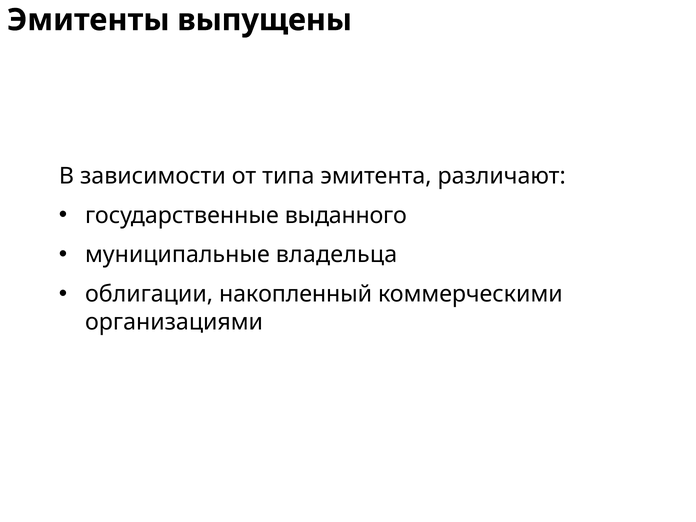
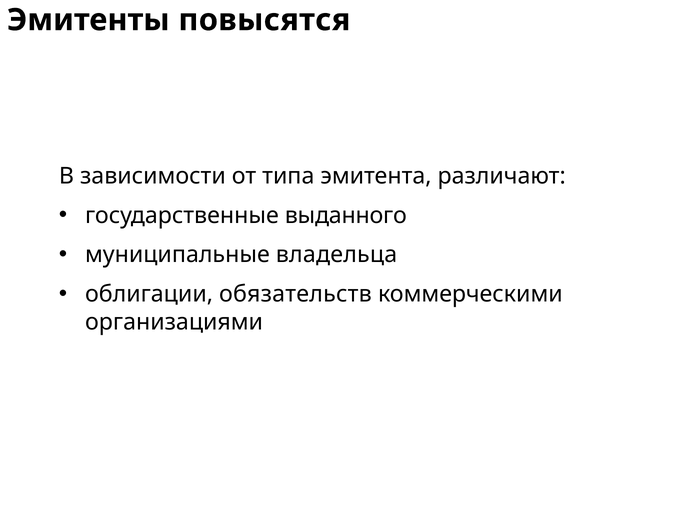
выпущены: выпущены -> повысятся
накопленный: накопленный -> обязательств
